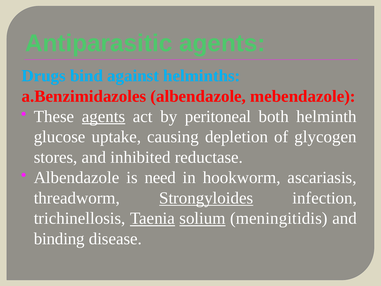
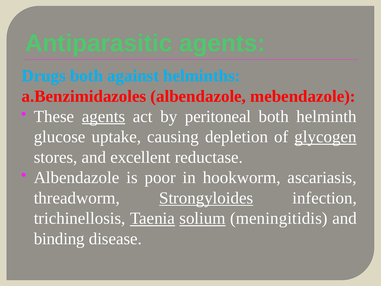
Drugs bind: bind -> both
glycogen underline: none -> present
inhibited: inhibited -> excellent
need: need -> poor
